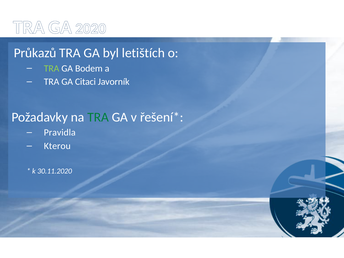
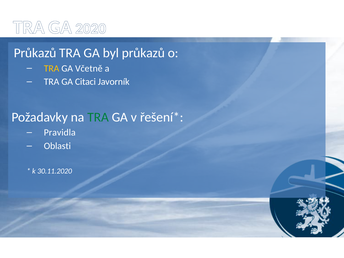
byl letištích: letištích -> průkazů
TRA at (52, 68) colour: light green -> yellow
Bodem: Bodem -> Včetně
Kterou: Kterou -> Oblasti
